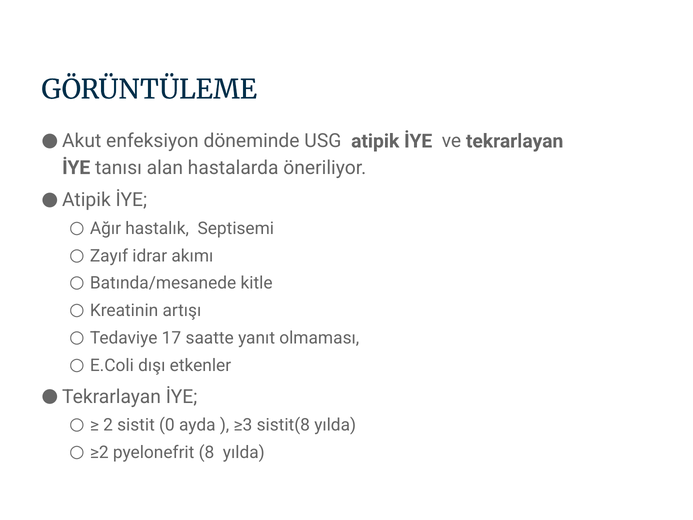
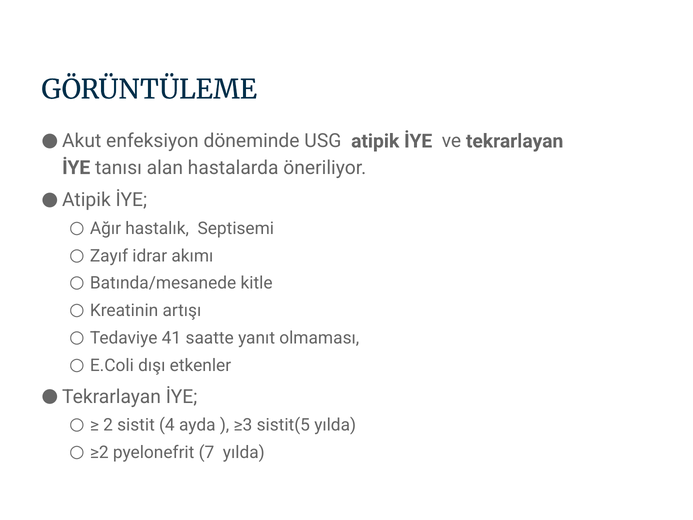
17: 17 -> 41
0: 0 -> 4
sistit(8: sistit(8 -> sistit(5
8: 8 -> 7
